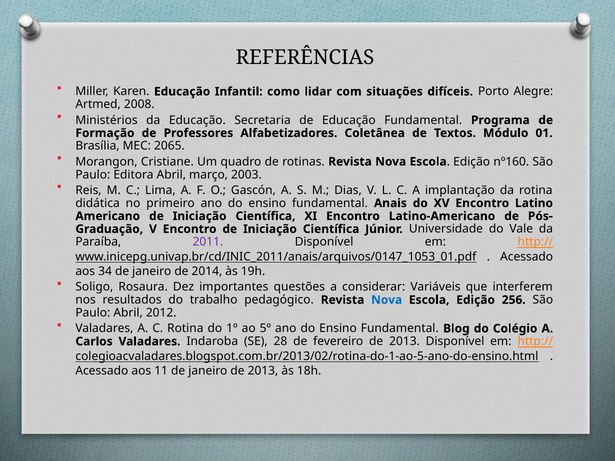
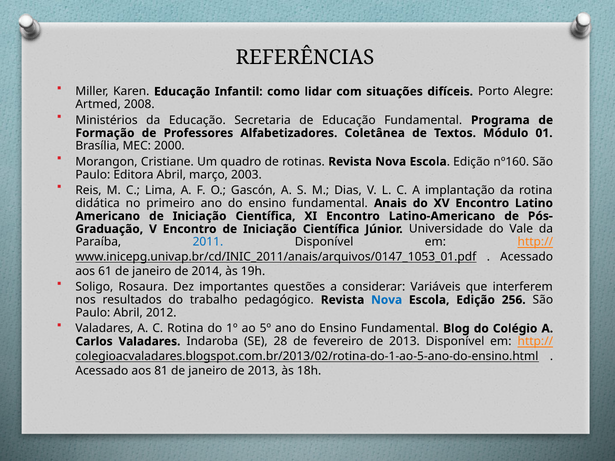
2065: 2065 -> 2000
2011 colour: purple -> blue
34: 34 -> 61
11: 11 -> 81
